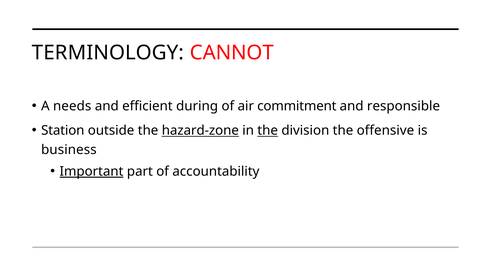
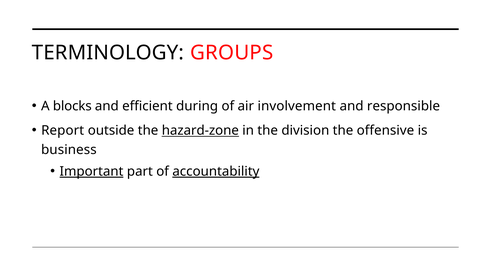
CANNOT: CANNOT -> GROUPS
needs: needs -> blocks
commitment: commitment -> involvement
Station: Station -> Report
the at (268, 131) underline: present -> none
accountability underline: none -> present
